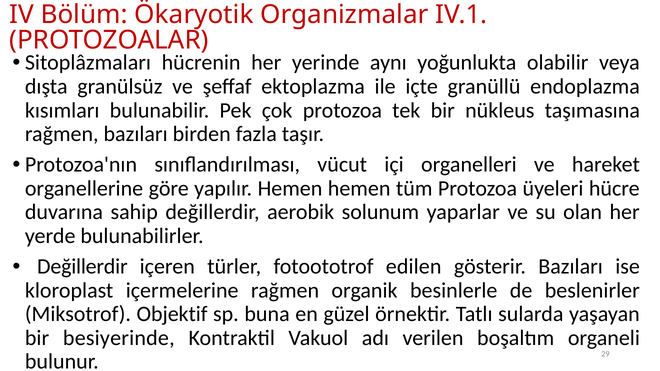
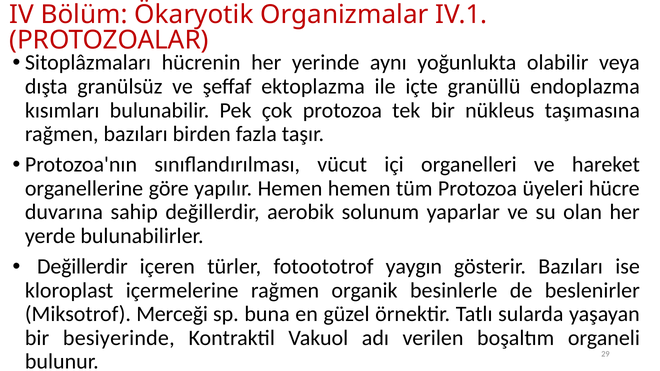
edilen: edilen -> yaygın
Objektif: Objektif -> Merceği
